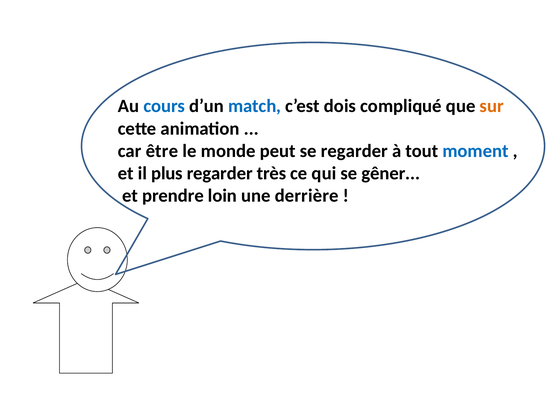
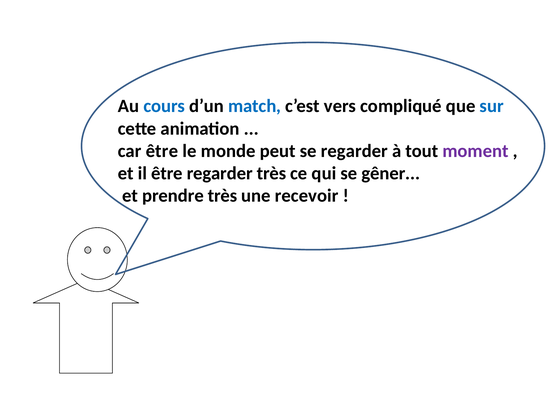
dois: dois -> vers
sur colour: orange -> blue
moment colour: blue -> purple
il plus: plus -> être
prendre loin: loin -> très
derrière: derrière -> recevoir
